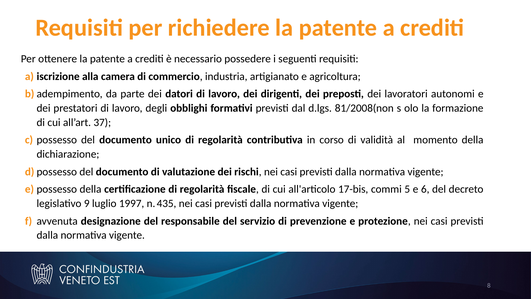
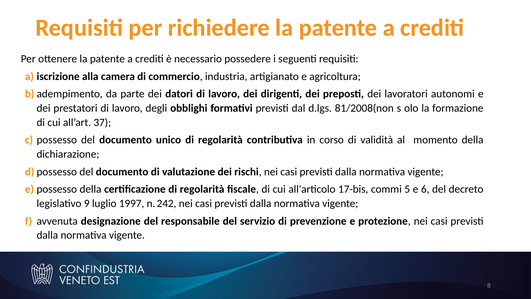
435: 435 -> 242
